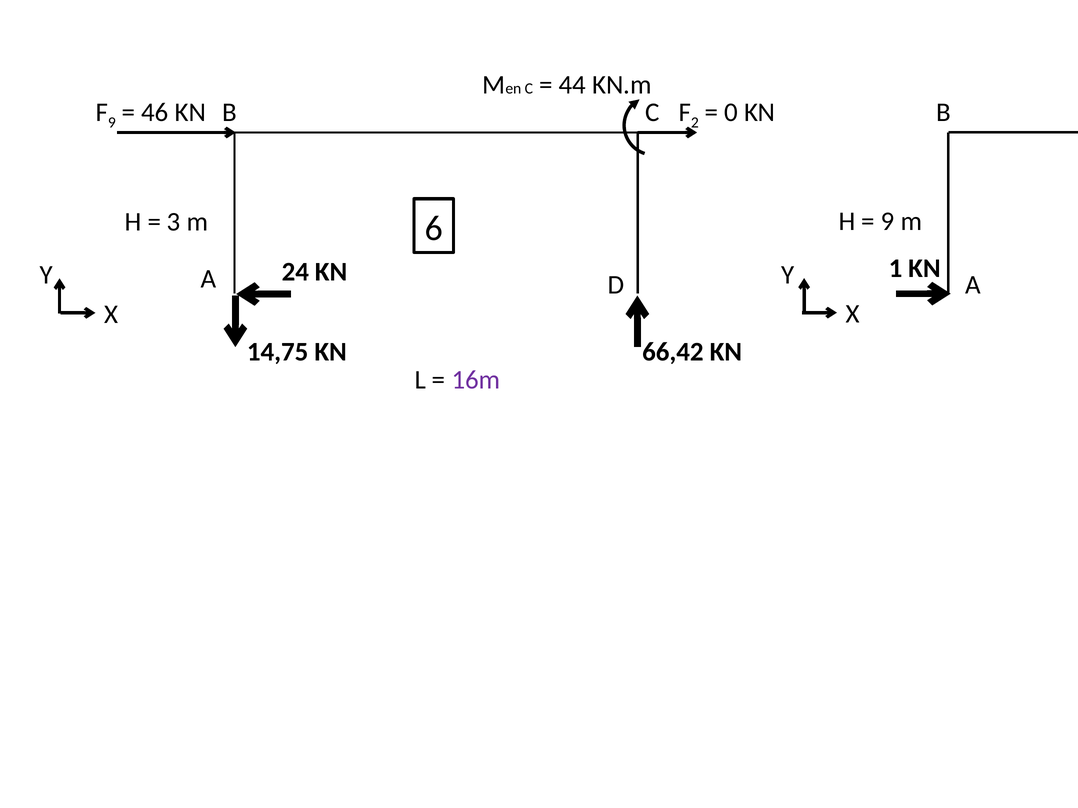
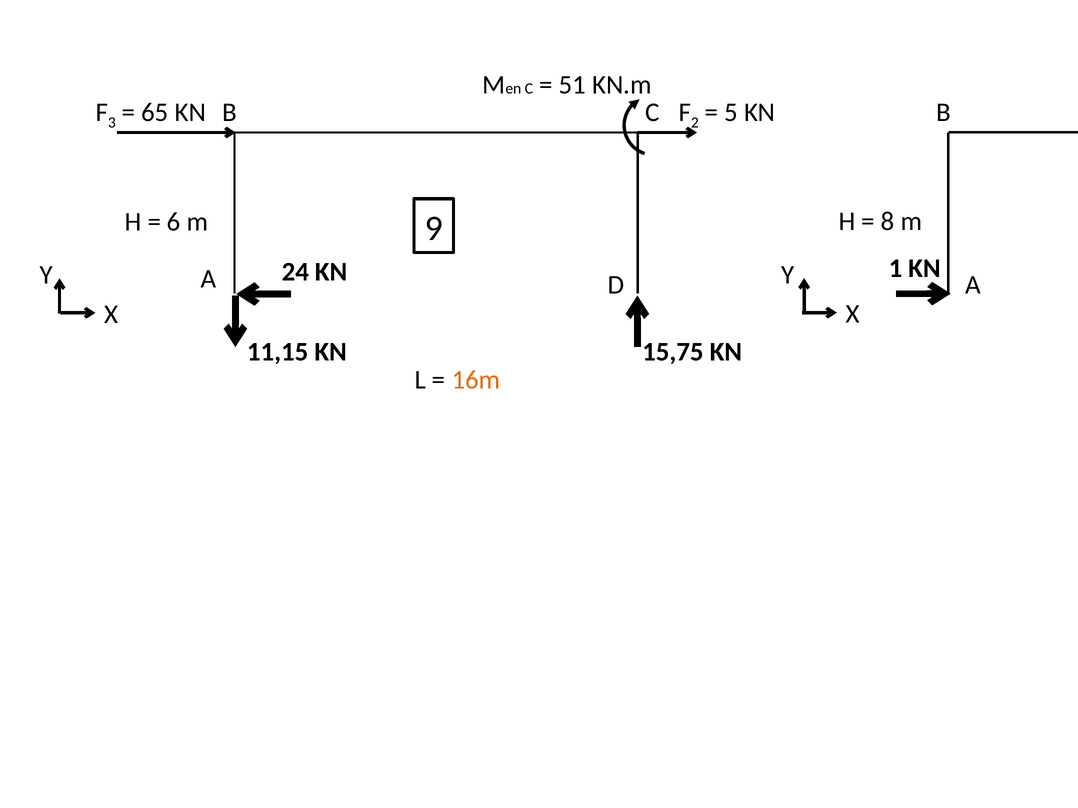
44: 44 -> 51
9 at (112, 123): 9 -> 3
46: 46 -> 65
0: 0 -> 5
9 at (888, 222): 9 -> 8
3: 3 -> 6
6: 6 -> 9
14,75: 14,75 -> 11,15
66,42: 66,42 -> 15,75
16m colour: purple -> orange
